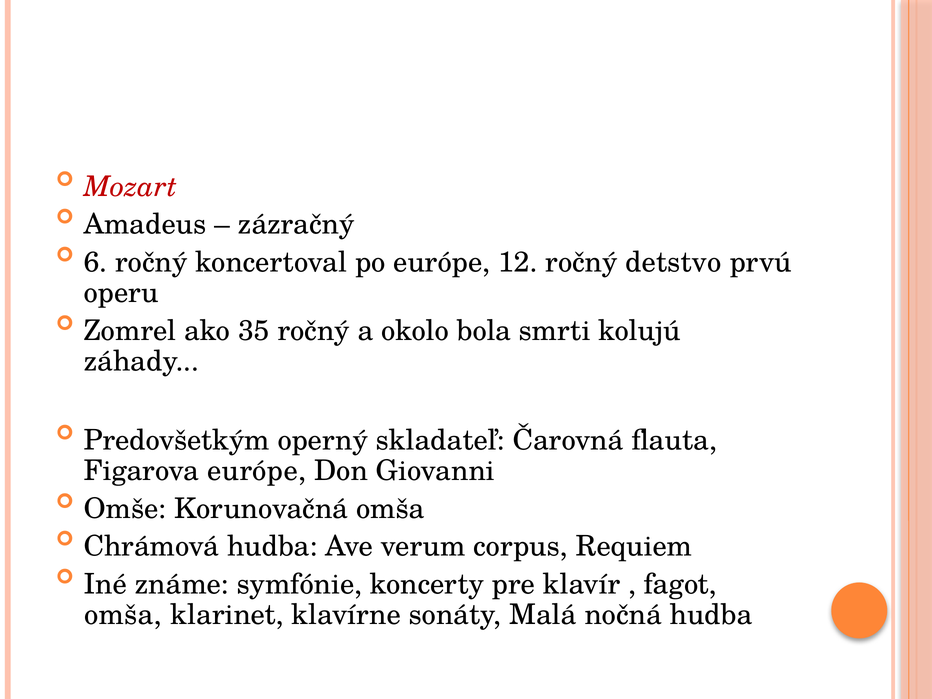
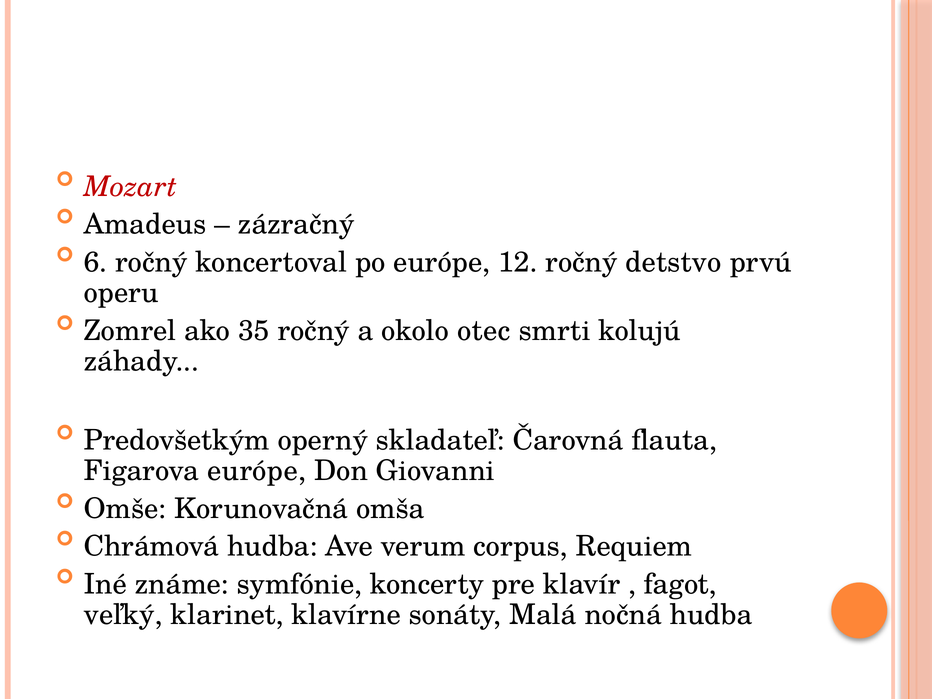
bola: bola -> otec
omša at (123, 615): omša -> veľký
